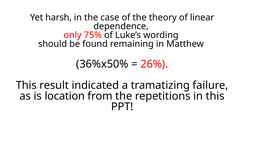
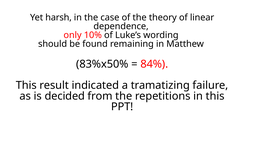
75%: 75% -> 10%
36%x50%: 36%x50% -> 83%x50%
26%: 26% -> 84%
location: location -> decided
